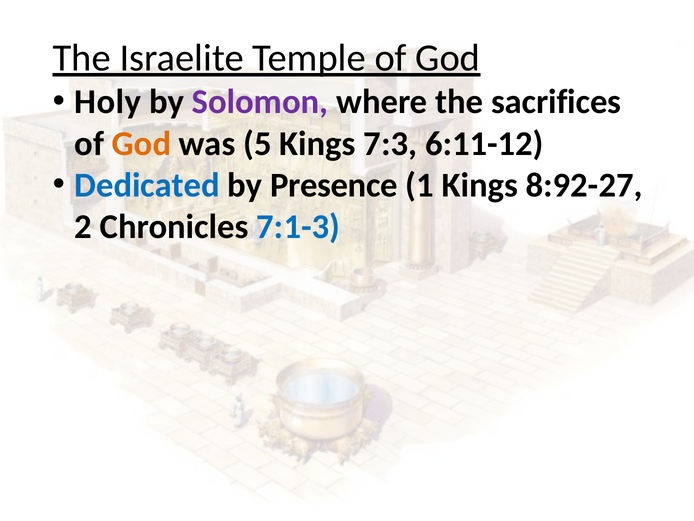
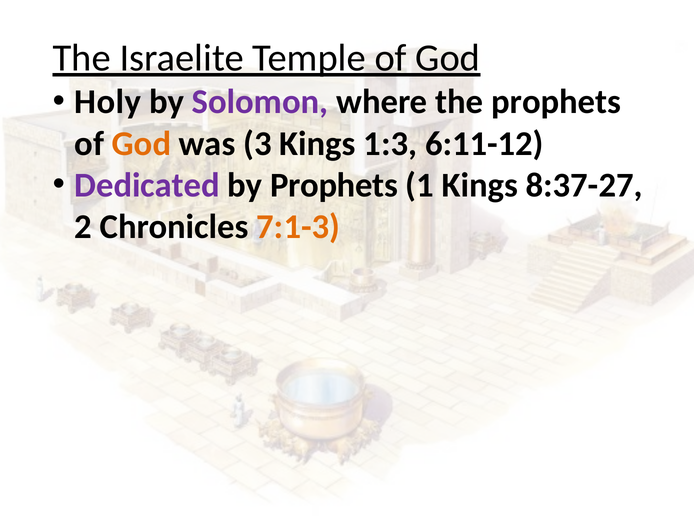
the sacrifices: sacrifices -> prophets
5: 5 -> 3
7:3: 7:3 -> 1:3
Dedicated colour: blue -> purple
by Presence: Presence -> Prophets
8:92-27: 8:92-27 -> 8:37-27
7:1-3 colour: blue -> orange
